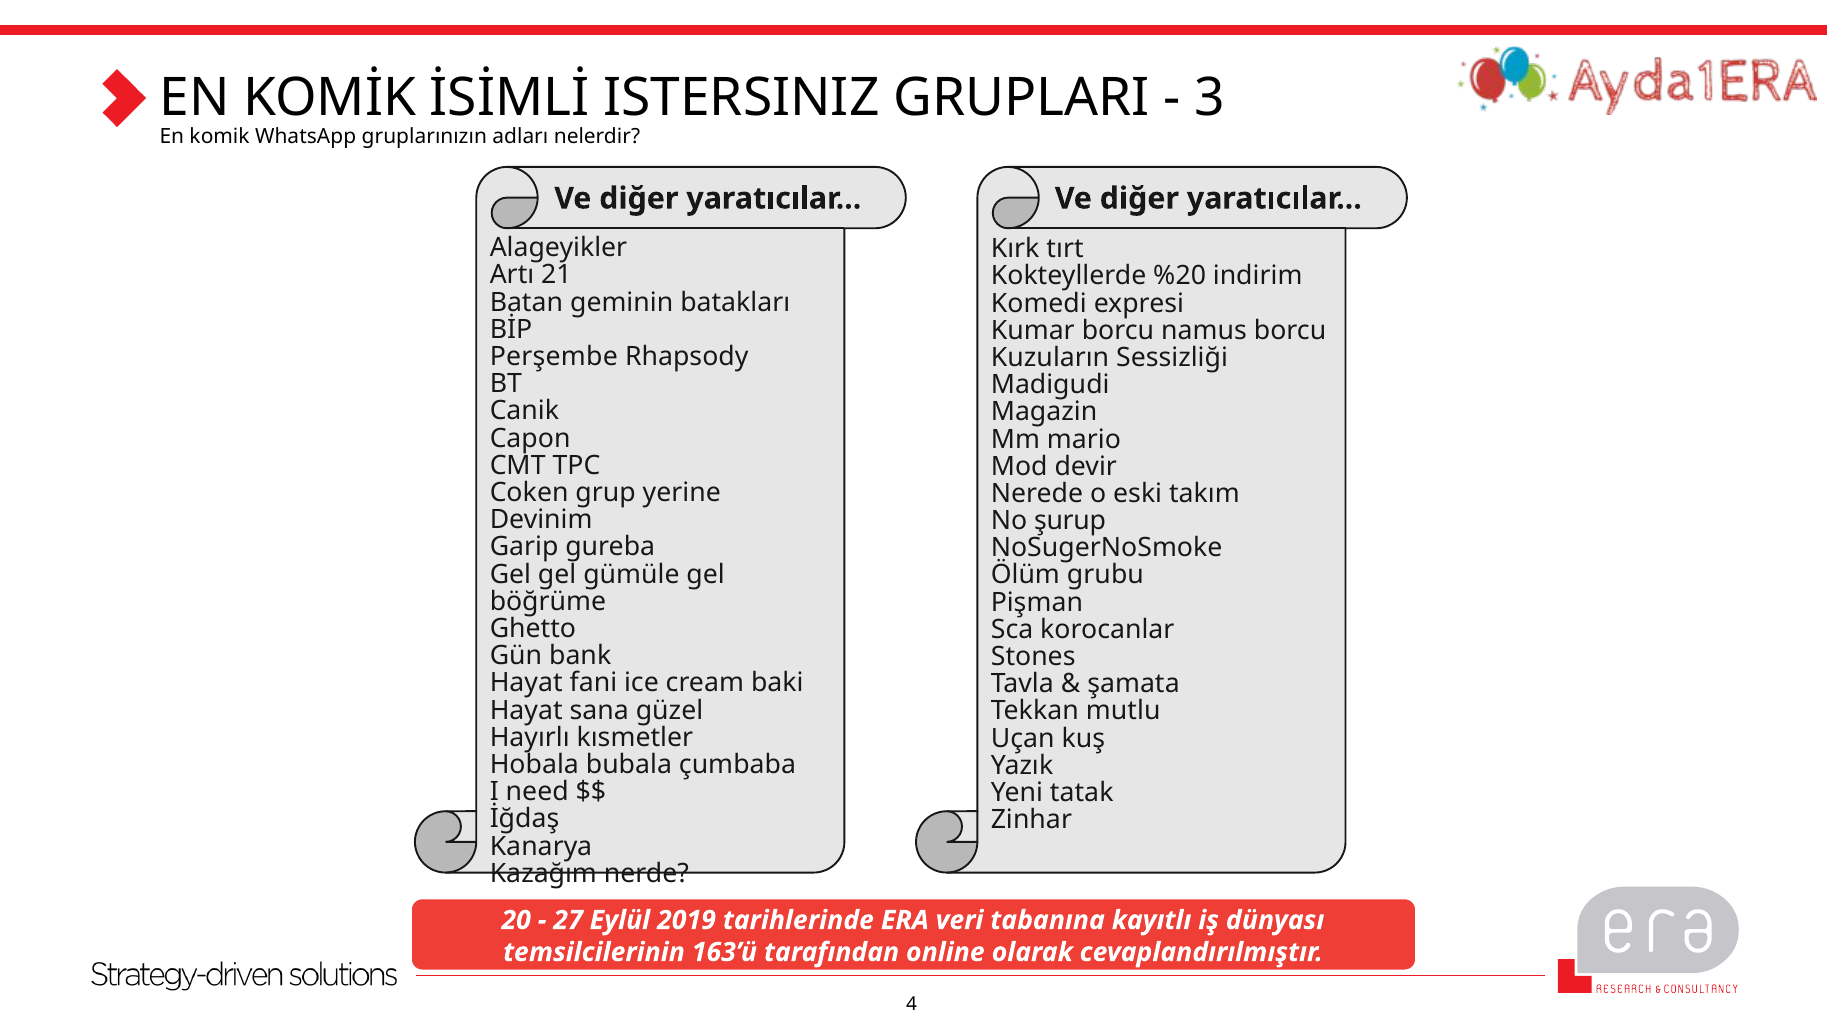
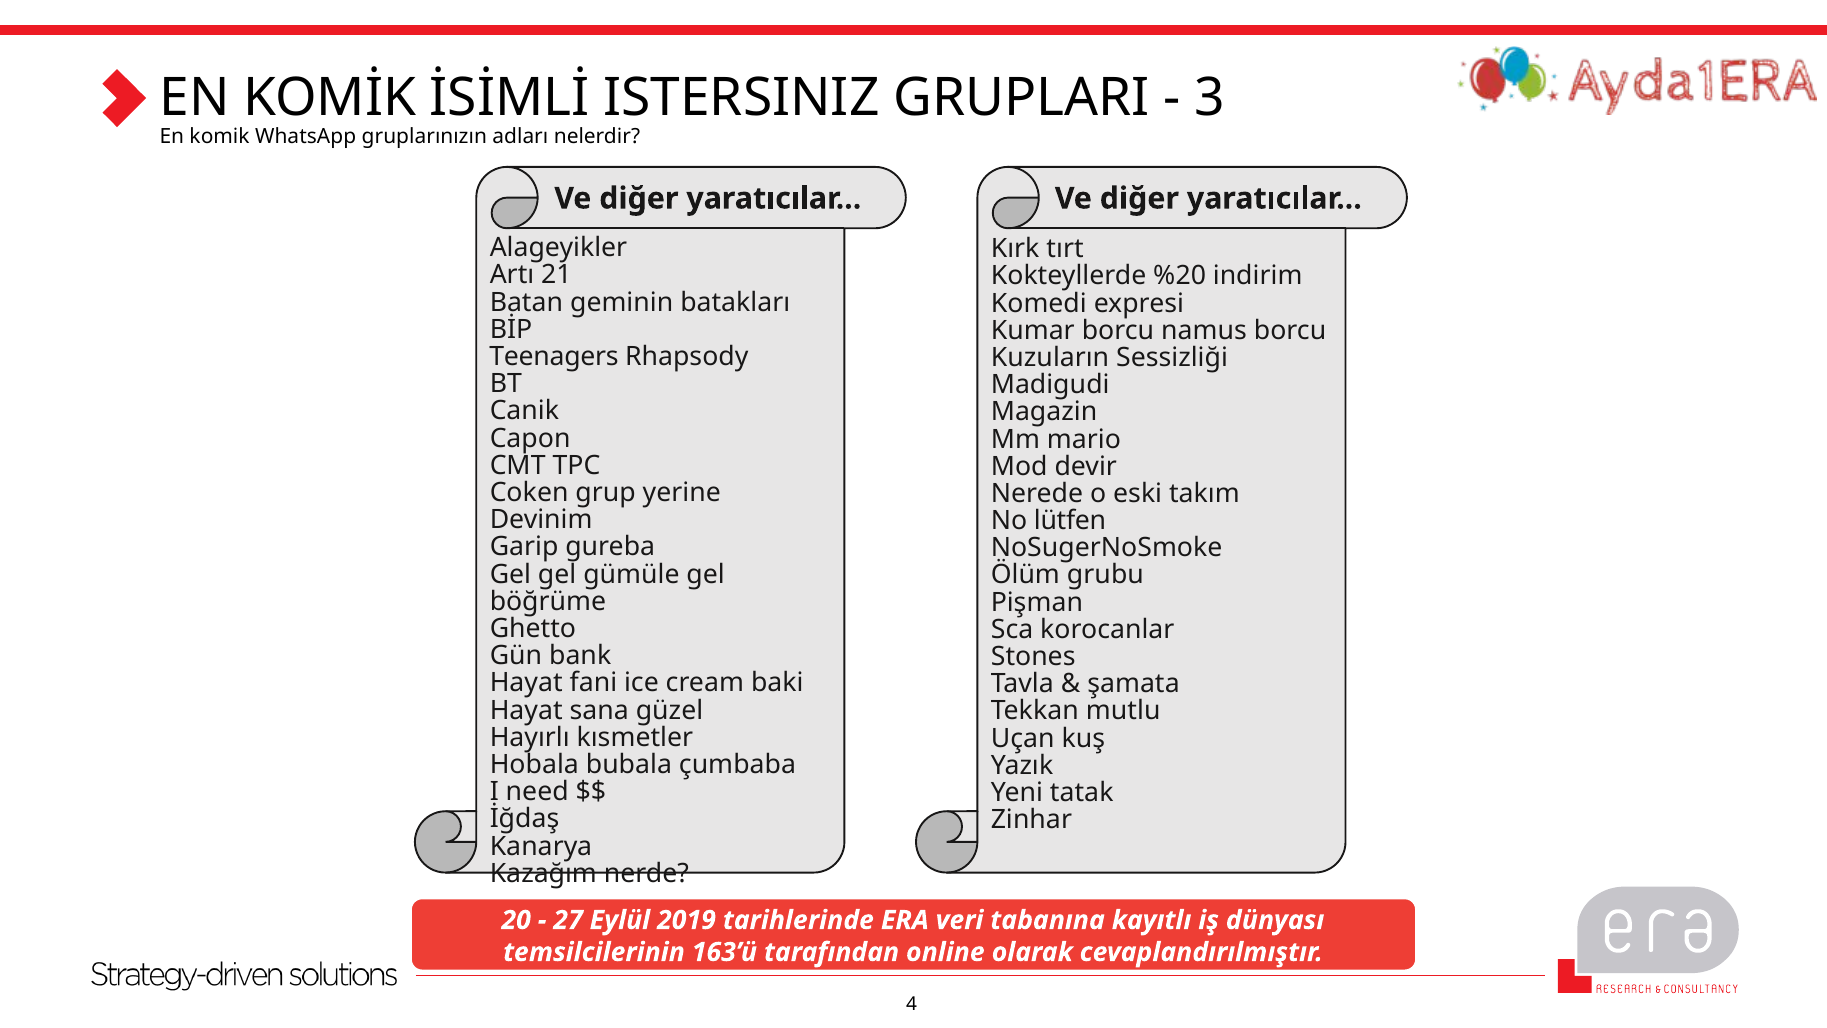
Perşembe: Perşembe -> Teenagers
şurup: şurup -> lütfen
